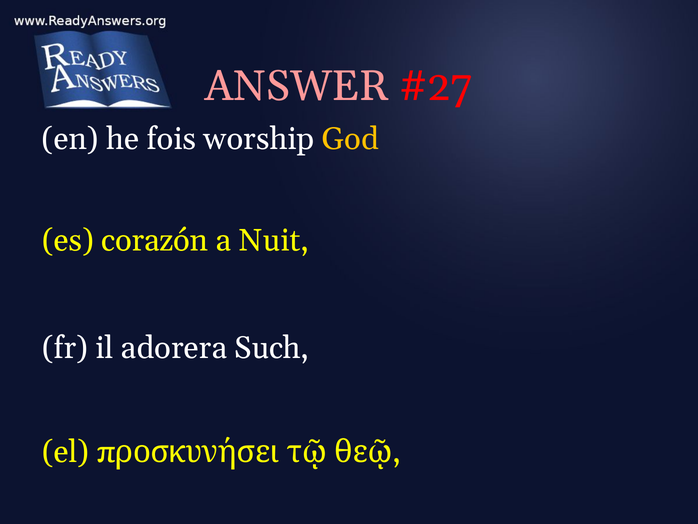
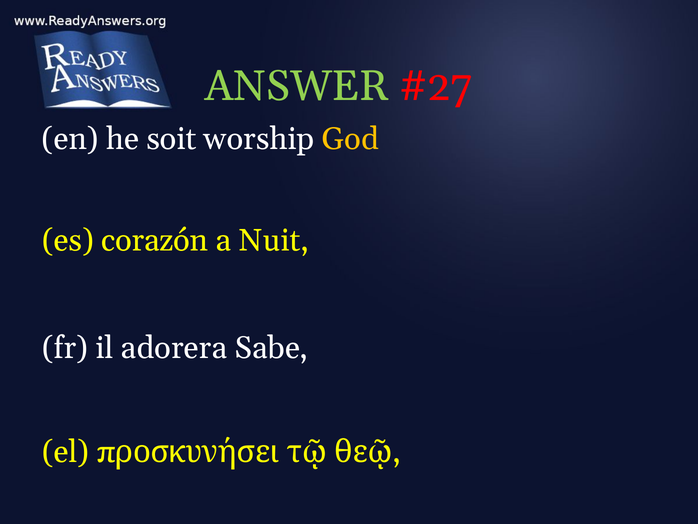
ANSWER colour: pink -> light green
fois: fois -> soit
Such: Such -> Sabe
